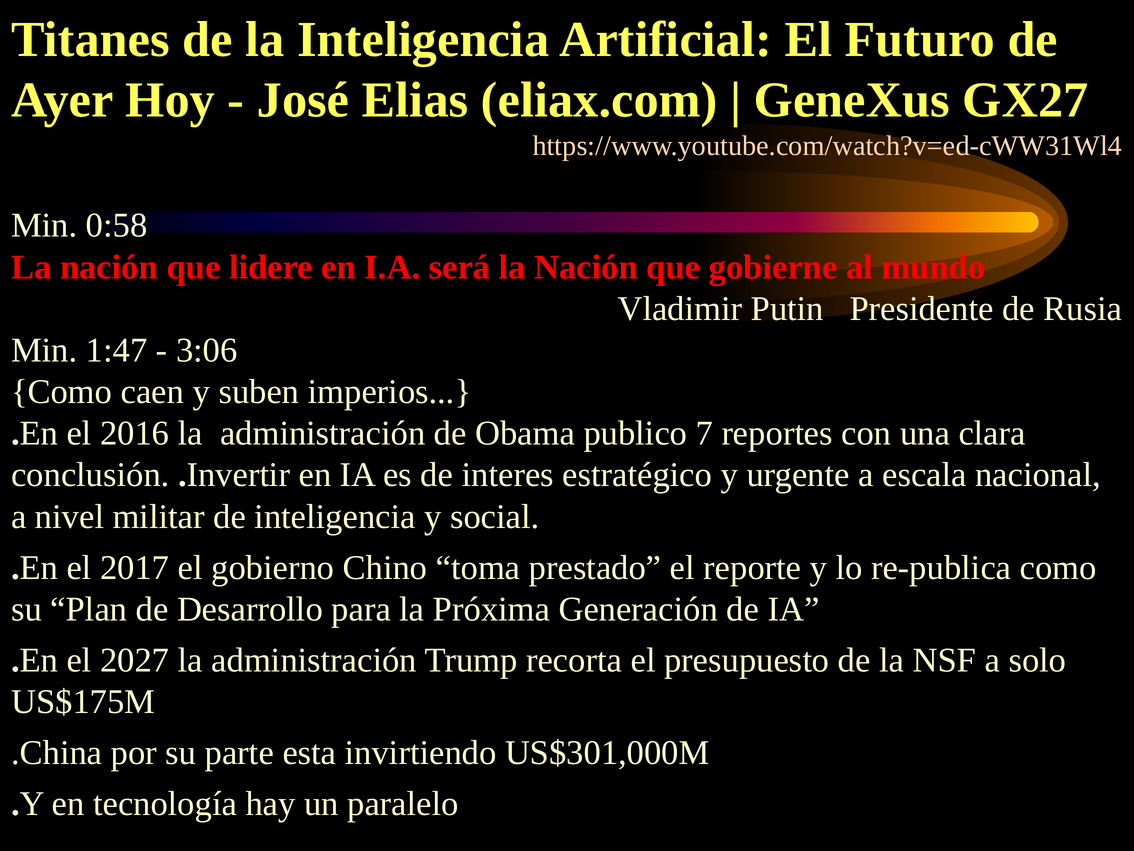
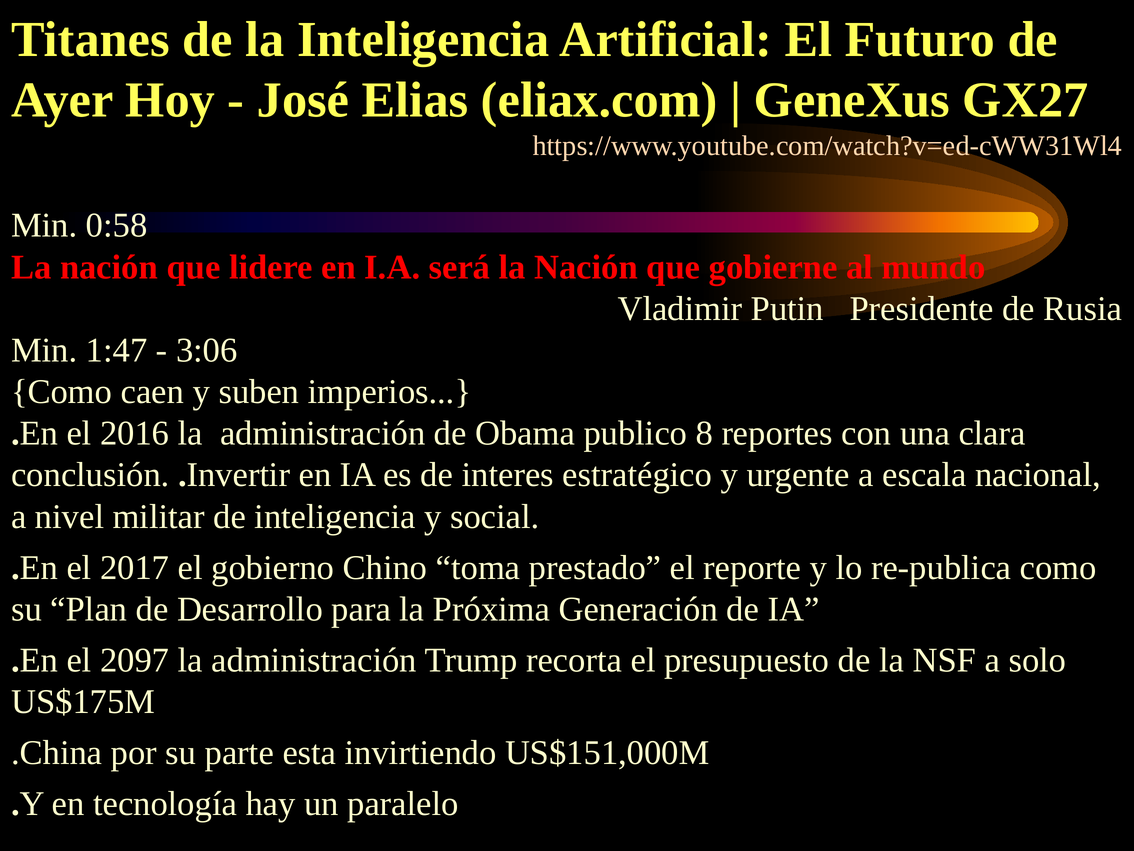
7: 7 -> 8
2027: 2027 -> 2097
US$301,000M: US$301,000M -> US$151,000M
